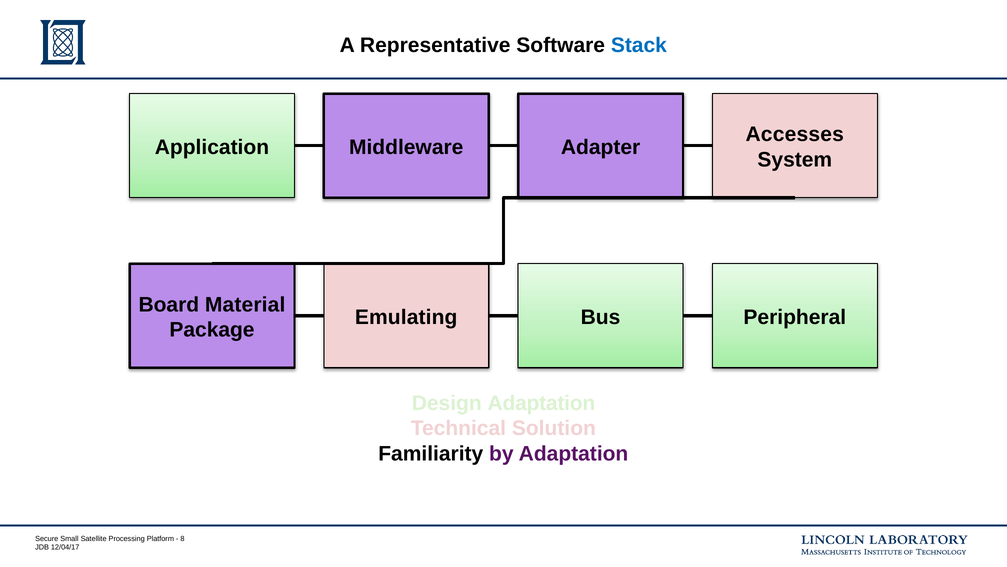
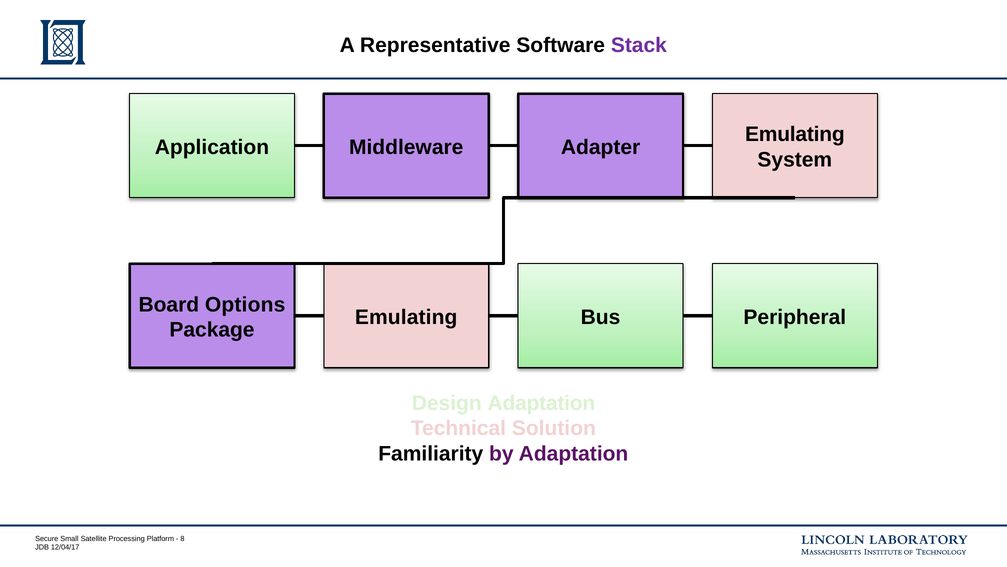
Stack colour: blue -> purple
Accesses at (795, 134): Accesses -> Emulating
Material: Material -> Options
